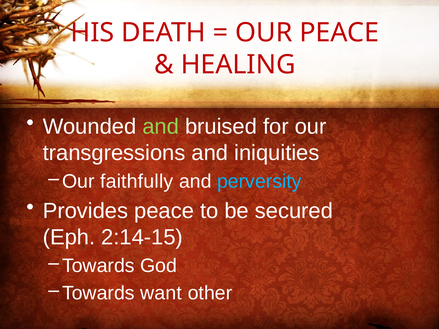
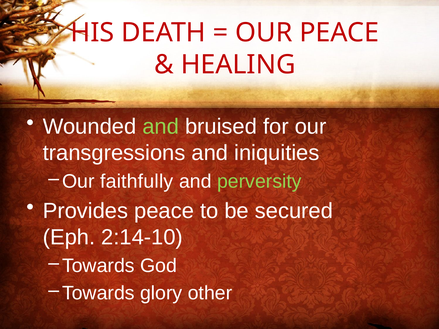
perversity colour: light blue -> light green
2:14-15: 2:14-15 -> 2:14-10
want: want -> glory
